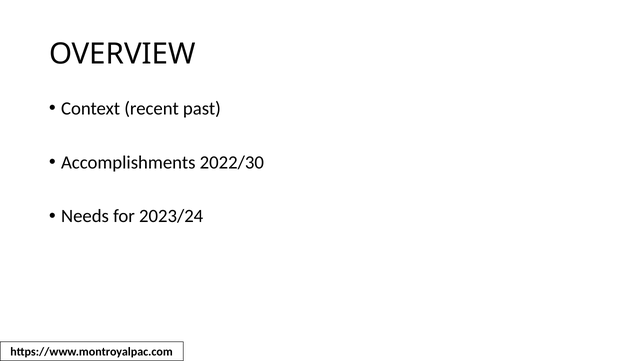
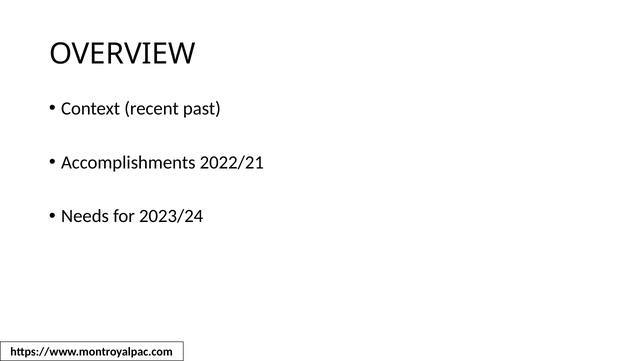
2022/30: 2022/30 -> 2022/21
